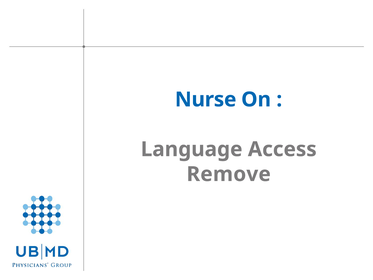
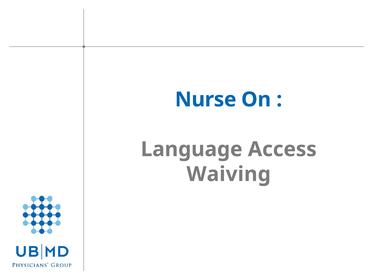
Remove: Remove -> Waiving
